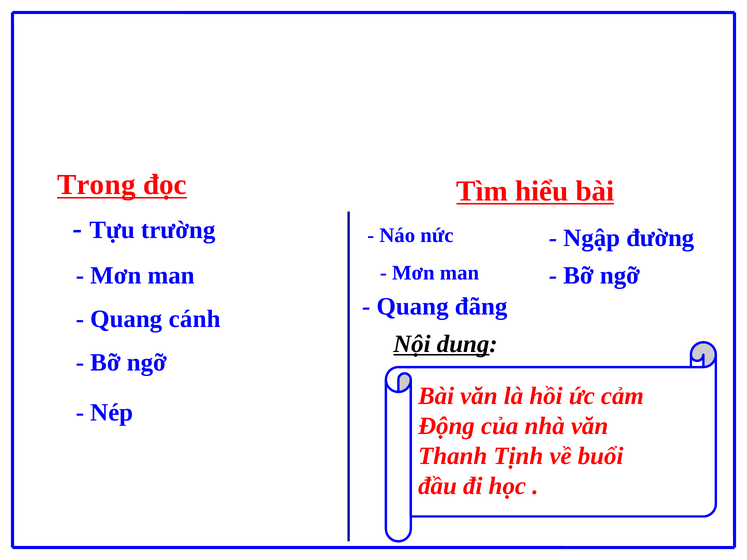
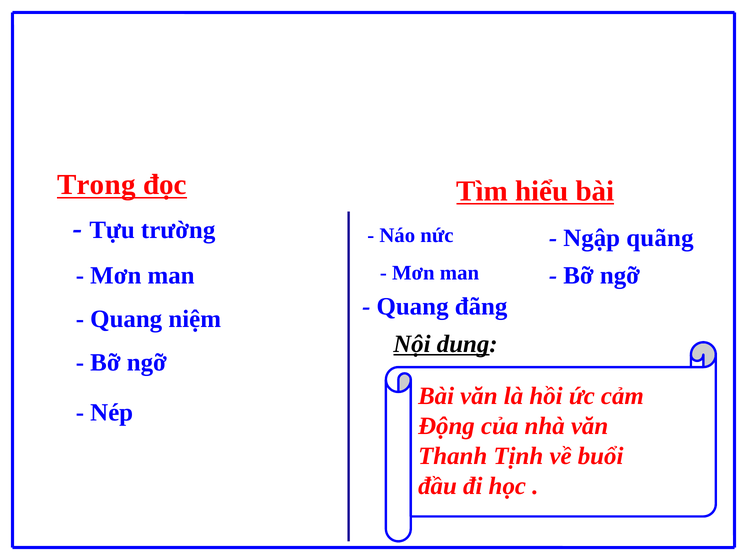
đường: đường -> quãng
cánh: cánh -> niệm
